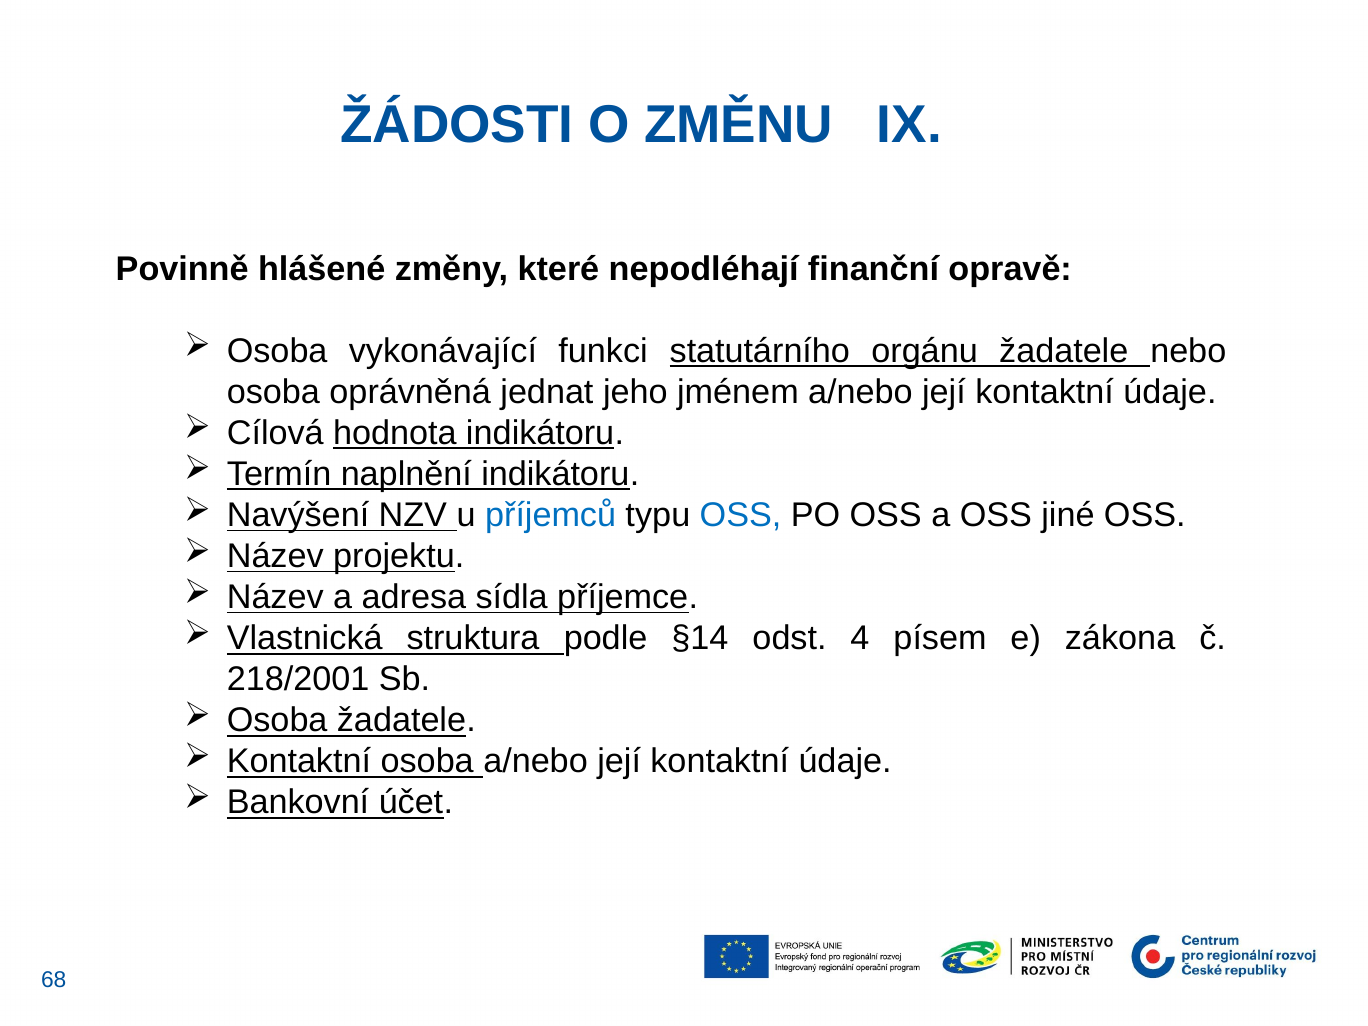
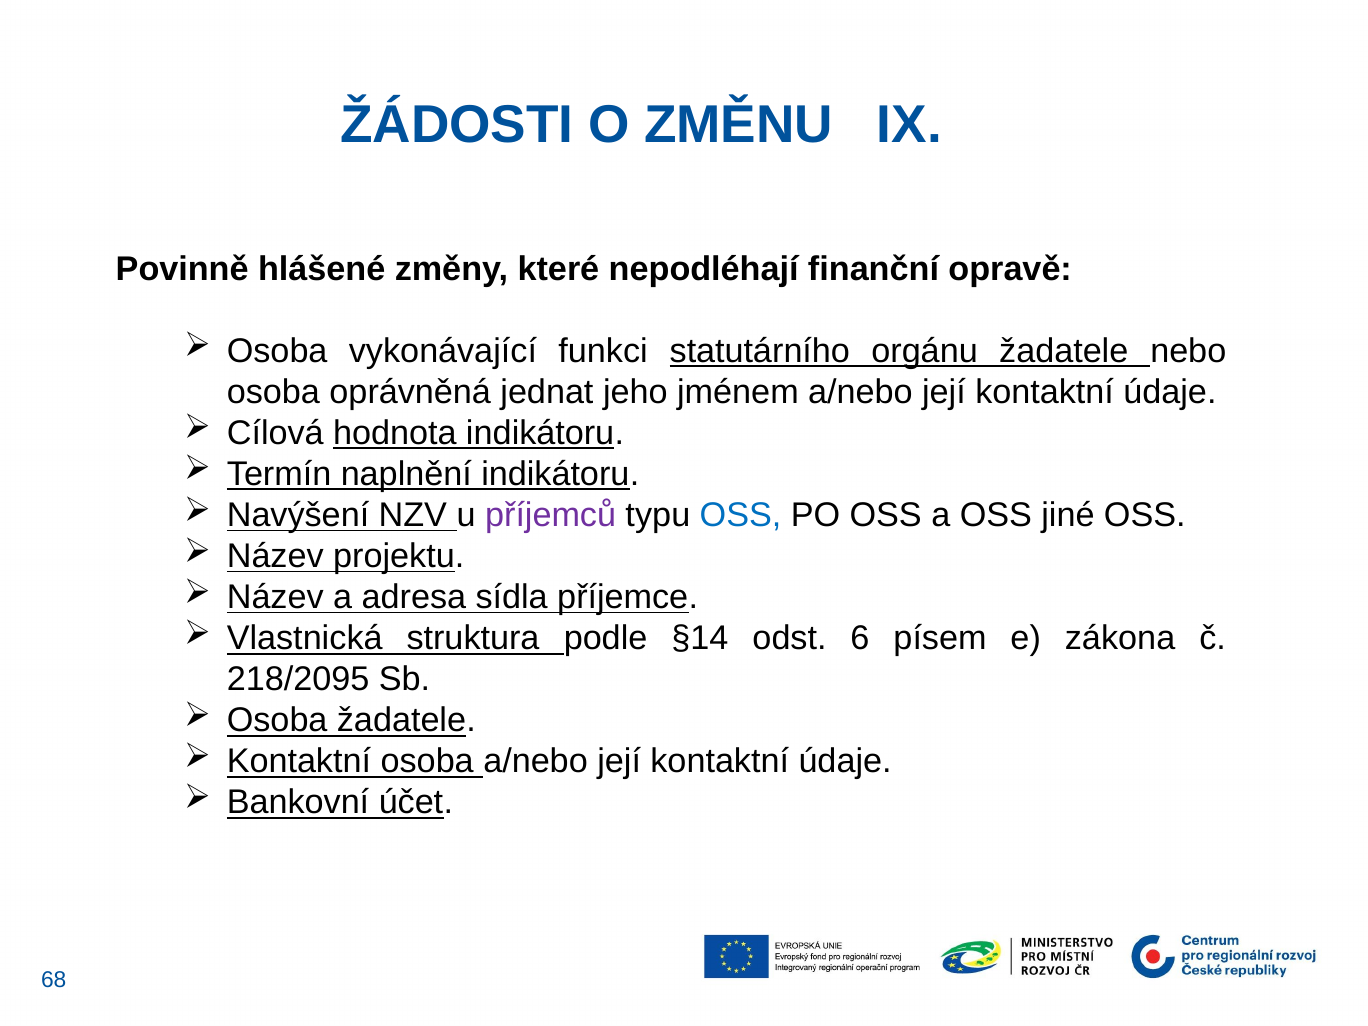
příjemců colour: blue -> purple
4: 4 -> 6
218/2001: 218/2001 -> 218/2095
